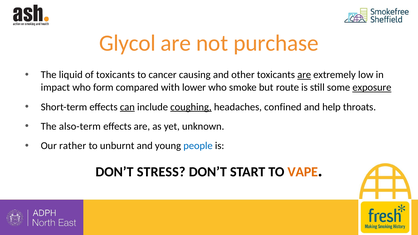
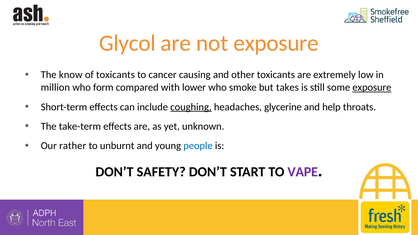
not purchase: purchase -> exposure
liquid: liquid -> know
are at (304, 75) underline: present -> none
impact: impact -> million
route: route -> takes
can underline: present -> none
confined: confined -> glycerine
also-term: also-term -> take-term
STRESS: STRESS -> SAFETY
VAPE colour: orange -> purple
